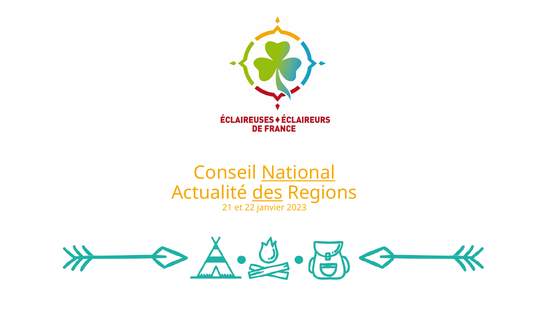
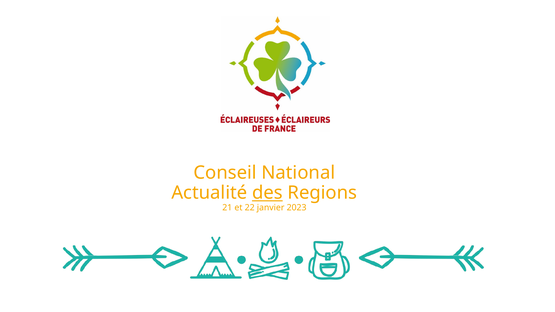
National underline: present -> none
